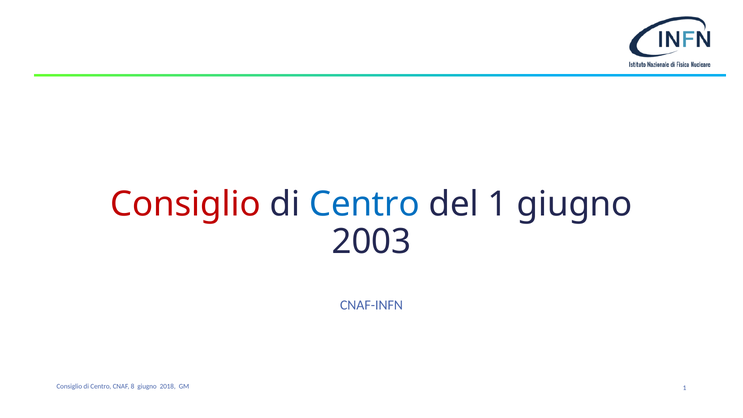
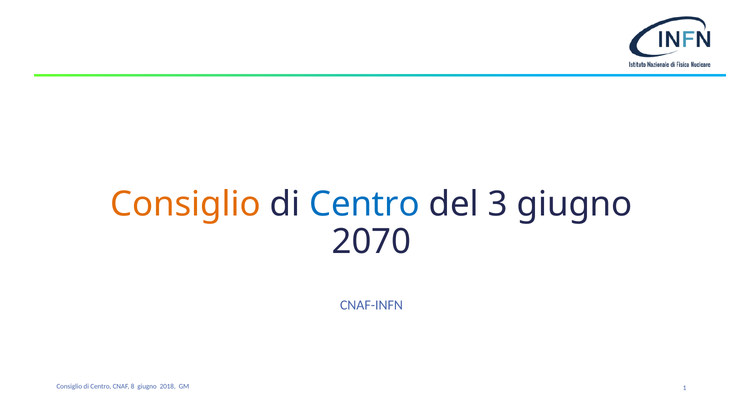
Consiglio at (185, 204) colour: red -> orange
del 1: 1 -> 3
2003: 2003 -> 2070
